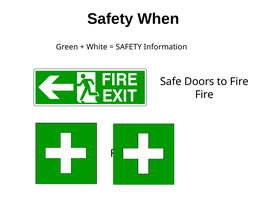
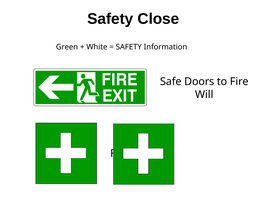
When: When -> Close
Fire at (204, 95): Fire -> Will
